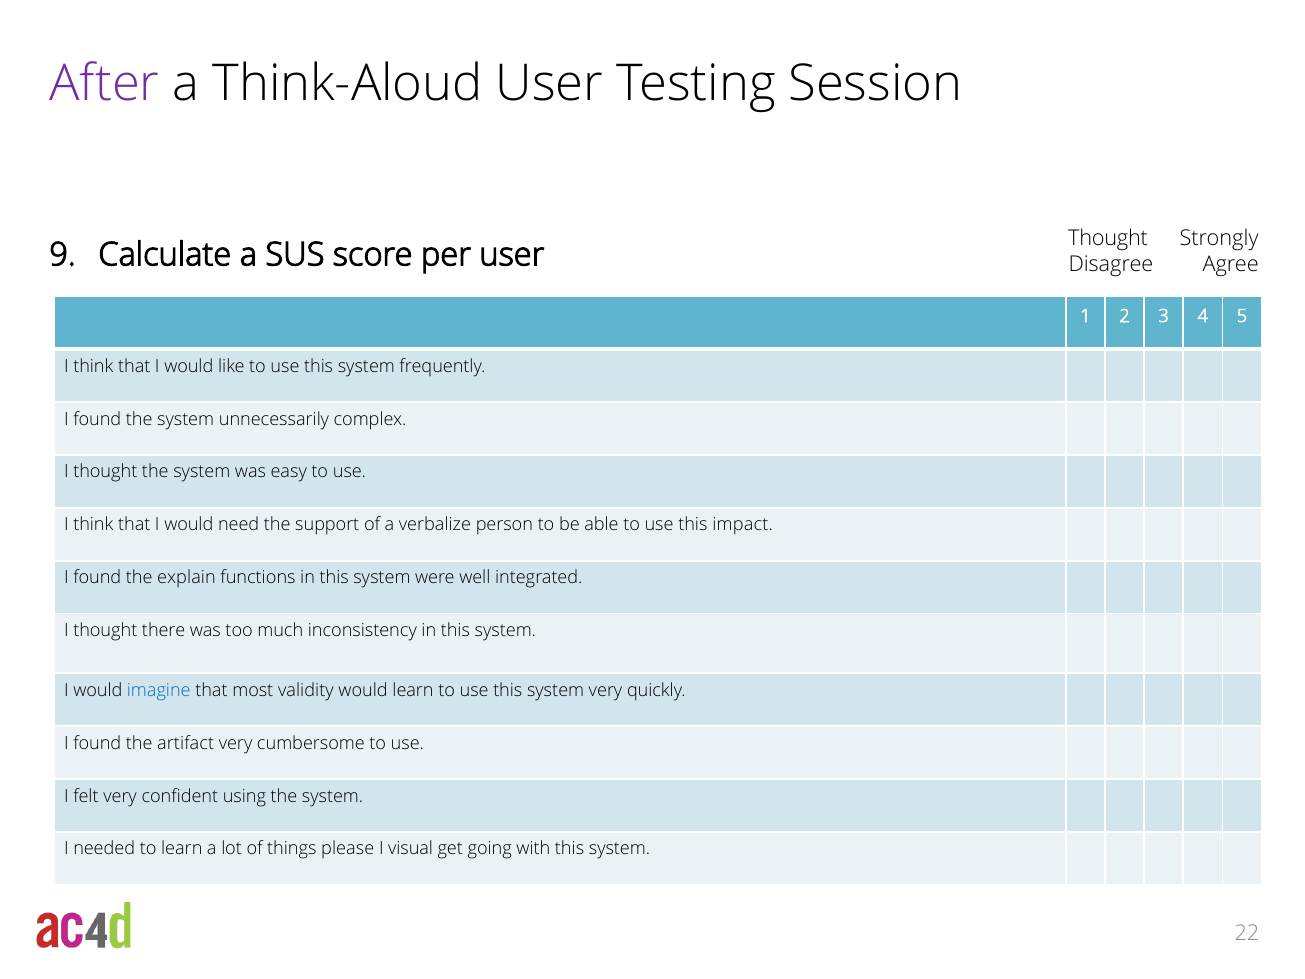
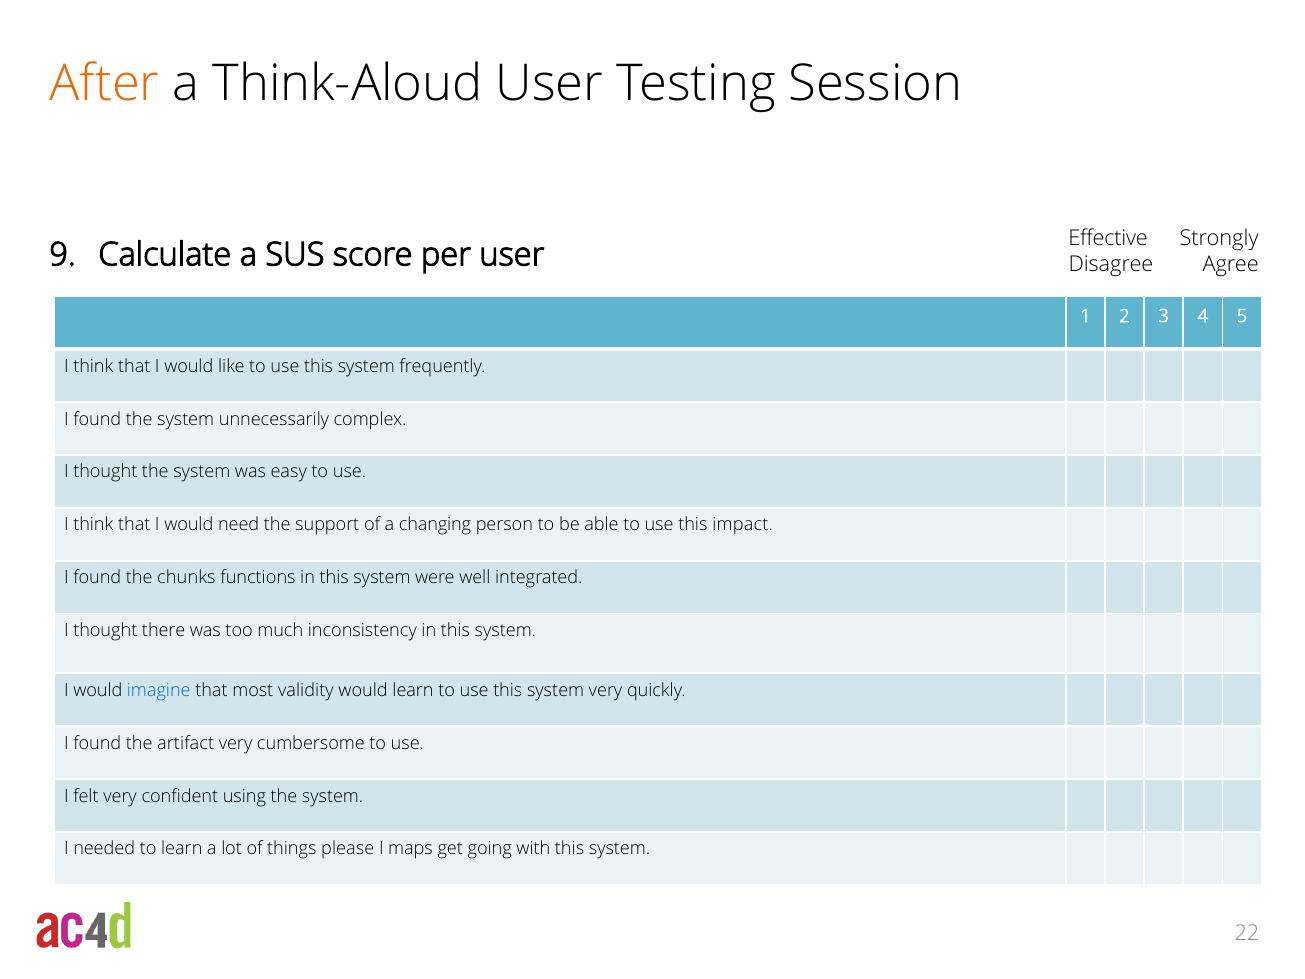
After colour: purple -> orange
Thought at (1108, 238): Thought -> Effective
verbalize: verbalize -> changing
explain: explain -> chunks
visual: visual -> maps
